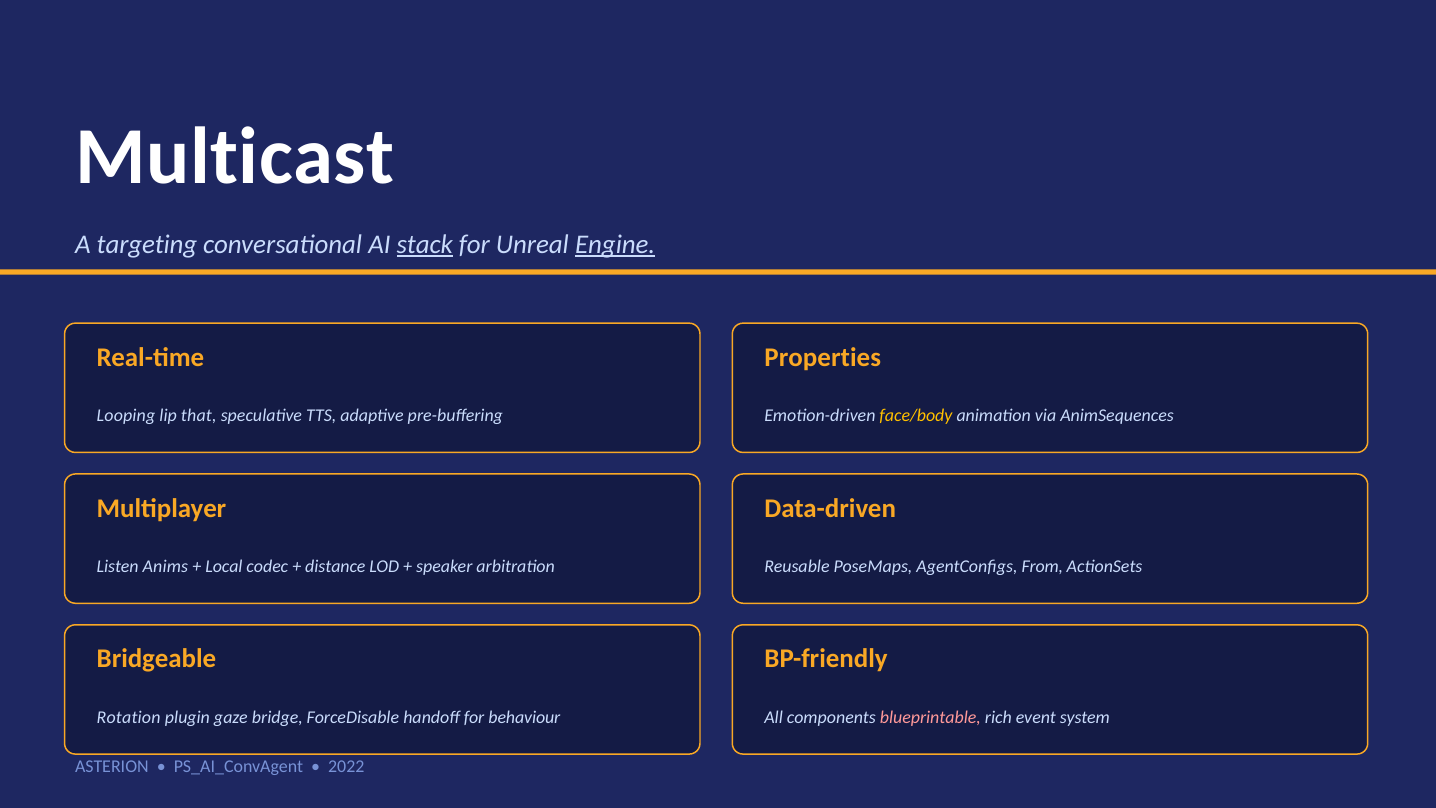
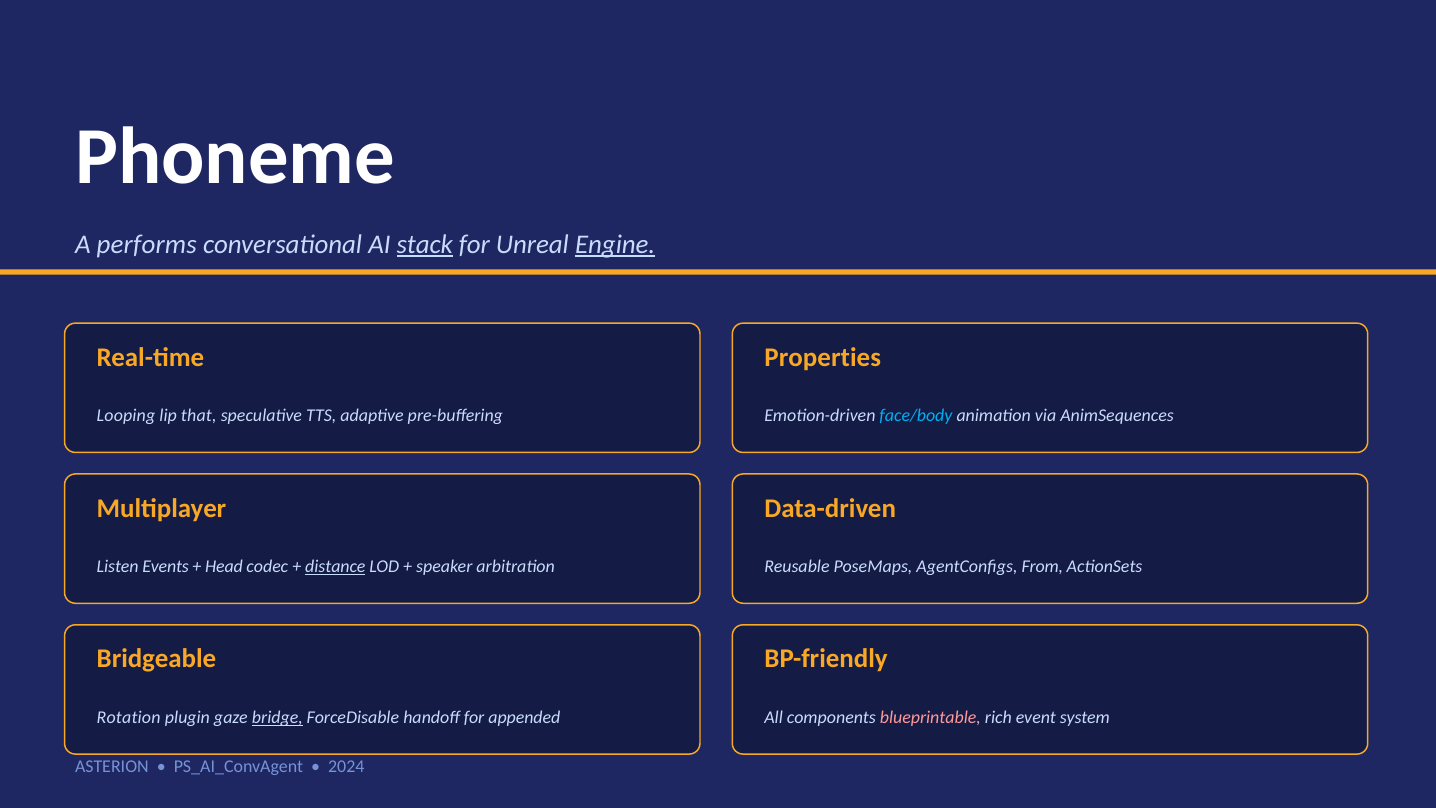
Multicast: Multicast -> Phoneme
targeting: targeting -> performs
face/body colour: yellow -> light blue
Anims: Anims -> Events
Local: Local -> Head
distance underline: none -> present
bridge underline: none -> present
behaviour: behaviour -> appended
2022: 2022 -> 2024
